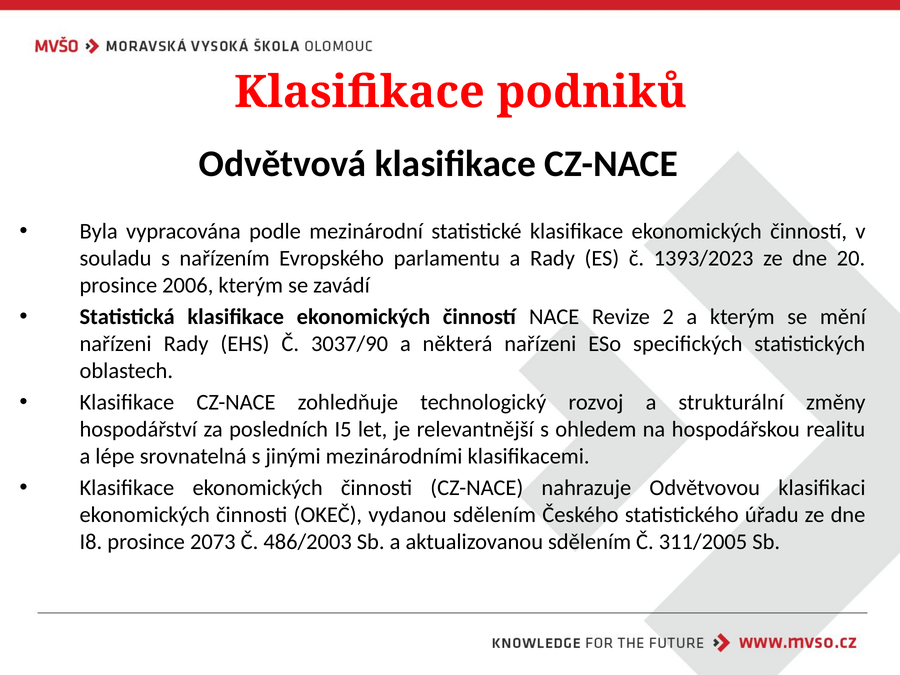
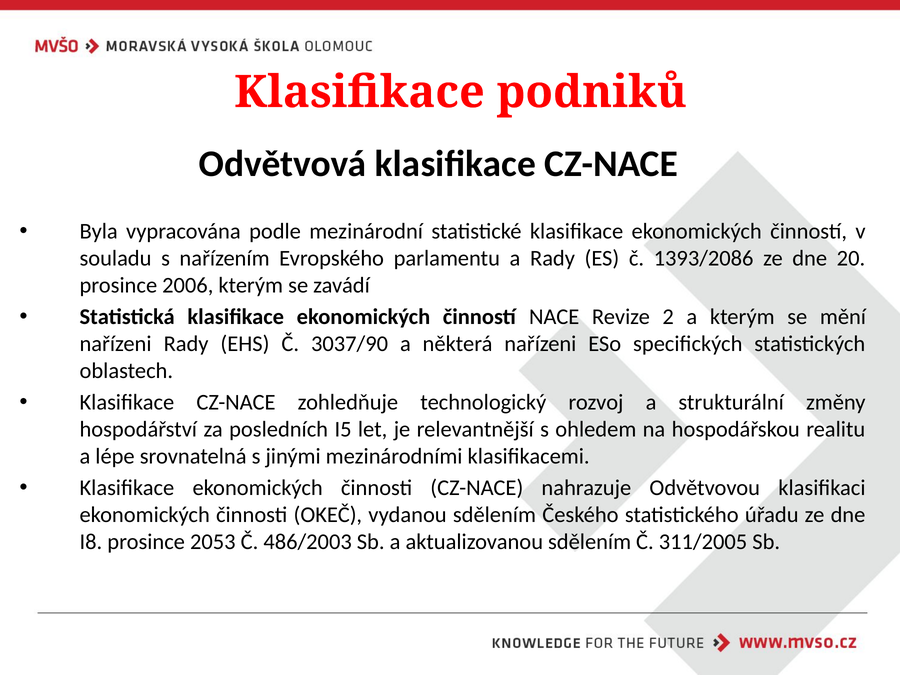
1393/2023: 1393/2023 -> 1393/2086
2073: 2073 -> 2053
